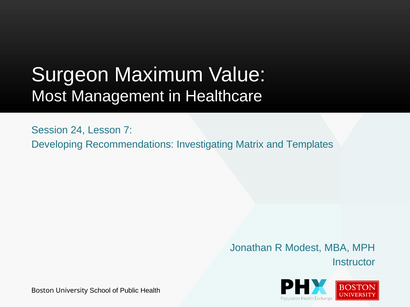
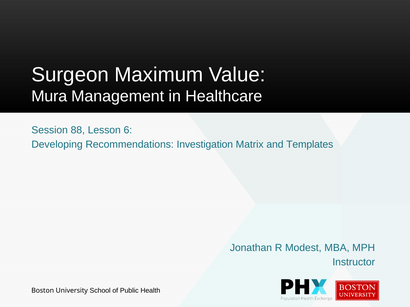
Most: Most -> Mura
24: 24 -> 88
7: 7 -> 6
Investigating: Investigating -> Investigation
